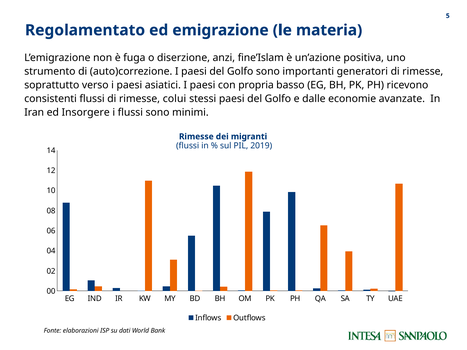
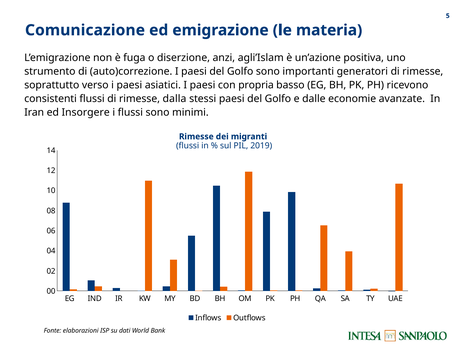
Regolamentato: Regolamentato -> Comunicazione
fine’Islam: fine’Islam -> agli’Islam
colui: colui -> dalla
